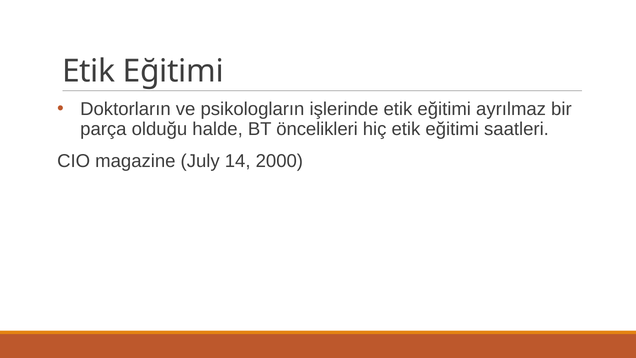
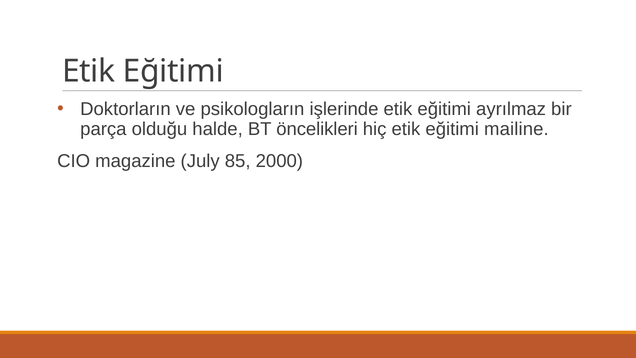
saatleri: saatleri -> mailine
14: 14 -> 85
